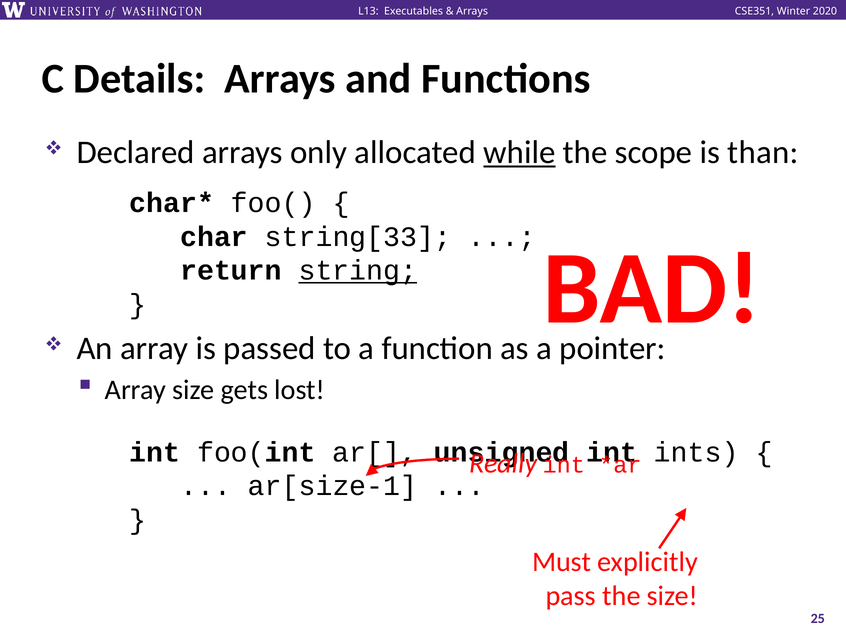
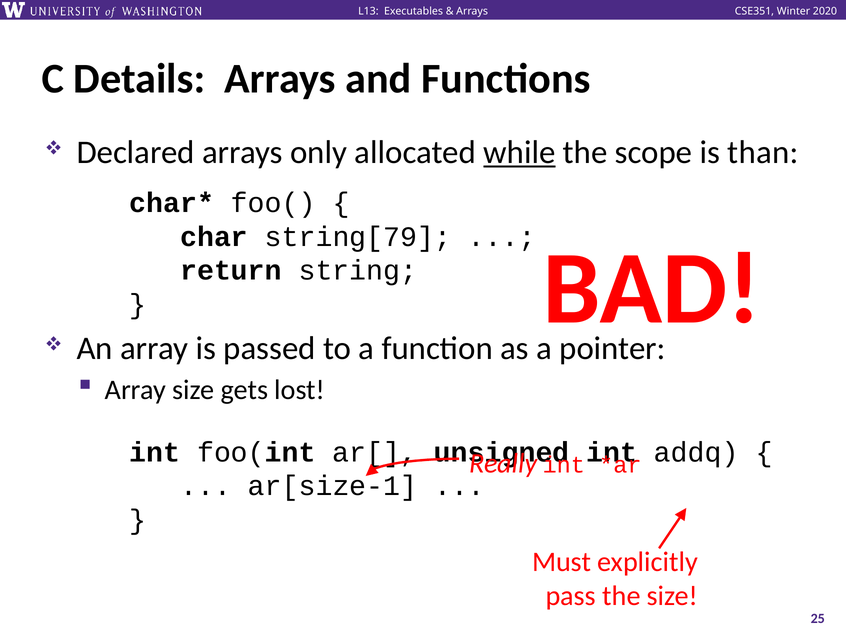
string[33: string[33 -> string[79
string underline: present -> none
ints: ints -> addq
